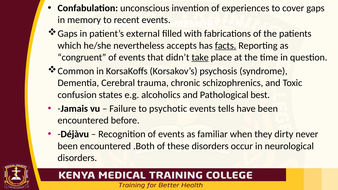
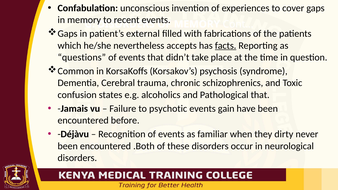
congruent: congruent -> questions
take underline: present -> none
Pathological best: best -> that
tells: tells -> gain
